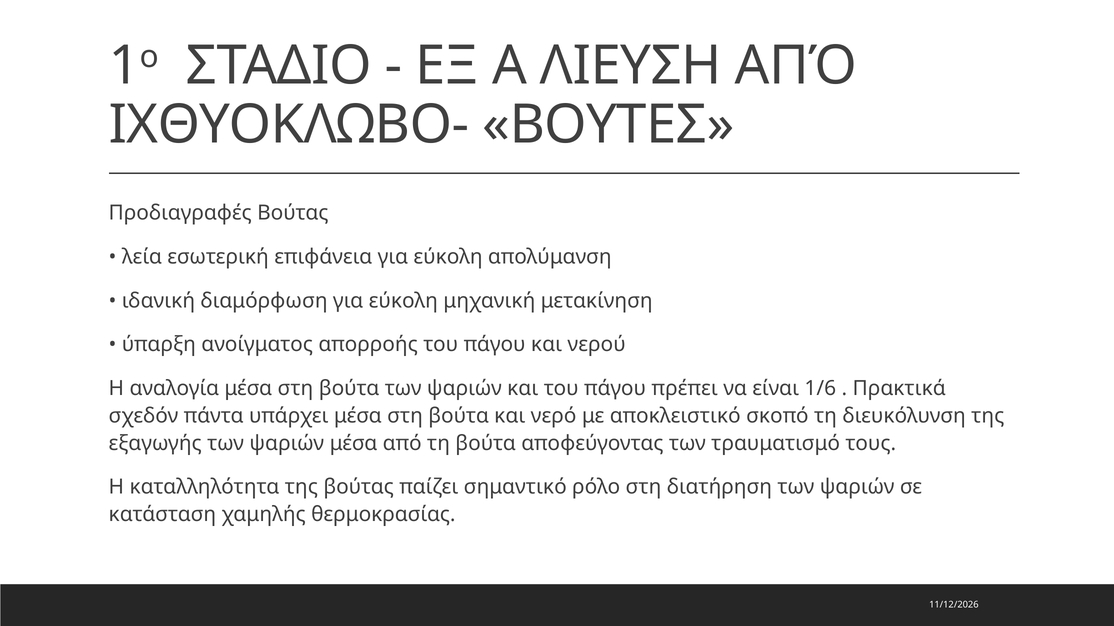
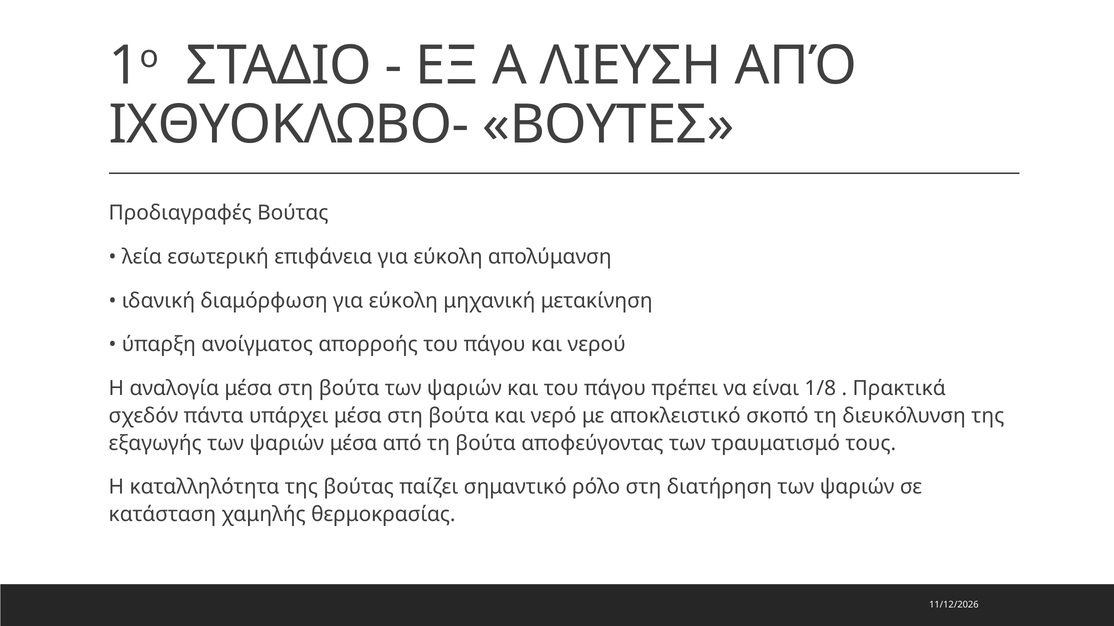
1/6: 1/6 -> 1/8
